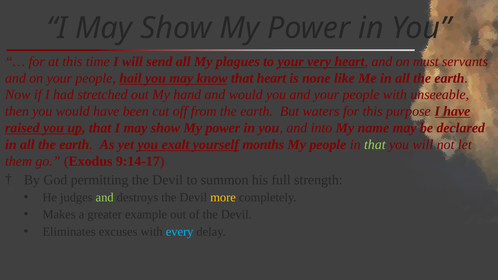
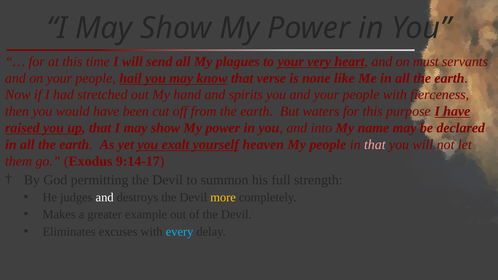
that heart: heart -> verse
and would: would -> spirits
unseeable: unseeable -> fierceness
months: months -> heaven
that at (375, 145) colour: light green -> pink
and at (105, 198) colour: light green -> white
